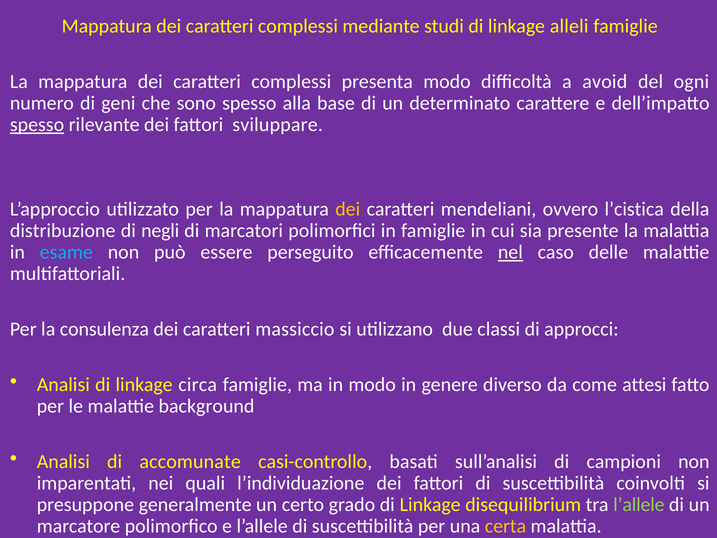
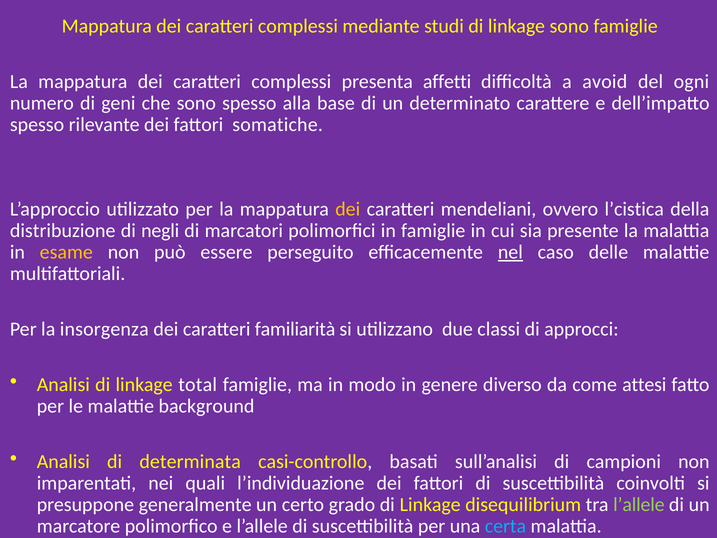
linkage alleli: alleli -> sono
presenta modo: modo -> affetti
spesso at (37, 125) underline: present -> none
sviluppare: sviluppare -> somatiche
esame colour: light blue -> yellow
consulenza: consulenza -> insorgenza
massiccio: massiccio -> familiarità
circa: circa -> total
accomunate: accomunate -> determinata
certa colour: yellow -> light blue
